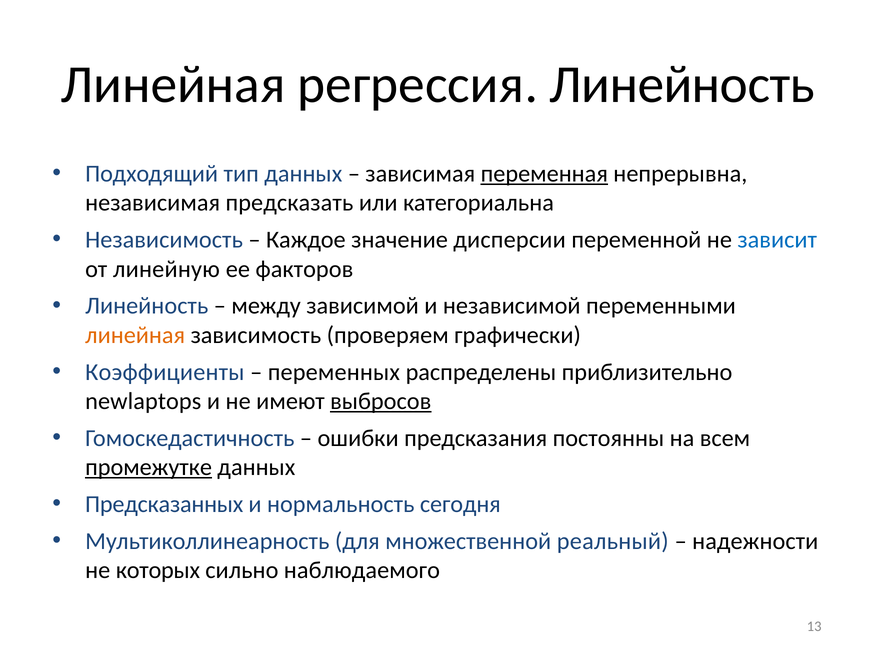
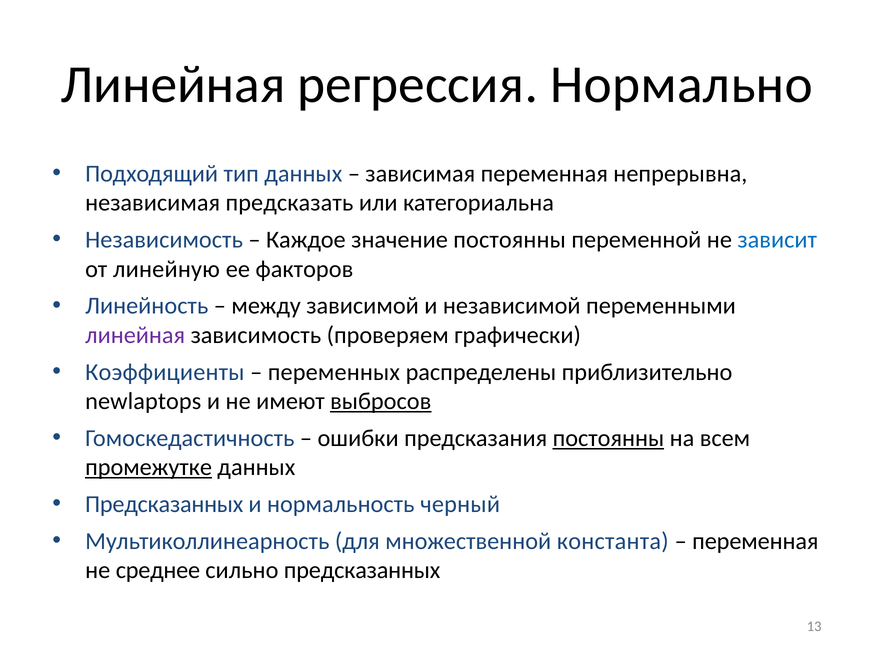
регрессия Линейность: Линейность -> Нормально
переменная at (544, 174) underline: present -> none
значение дисперсии: дисперсии -> постоянны
линейная at (135, 335) colour: orange -> purple
постоянны at (608, 438) underline: none -> present
сегодня: сегодня -> черный
реальный: реальный -> константа
надежности at (755, 541): надежности -> переменная
которых: которых -> среднее
сильно наблюдаемого: наблюдаемого -> предсказанных
